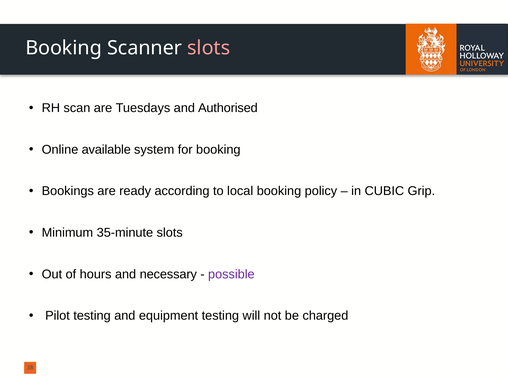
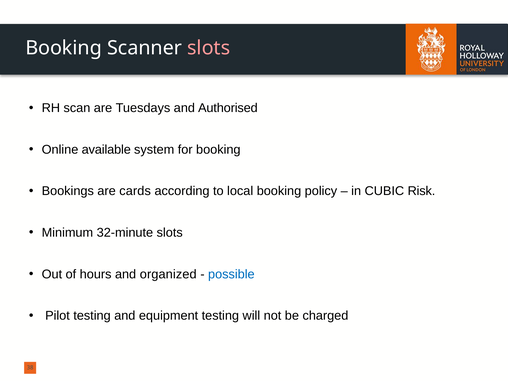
ready: ready -> cards
Grip: Grip -> Risk
35-minute: 35-minute -> 32-minute
necessary: necessary -> organized
possible colour: purple -> blue
